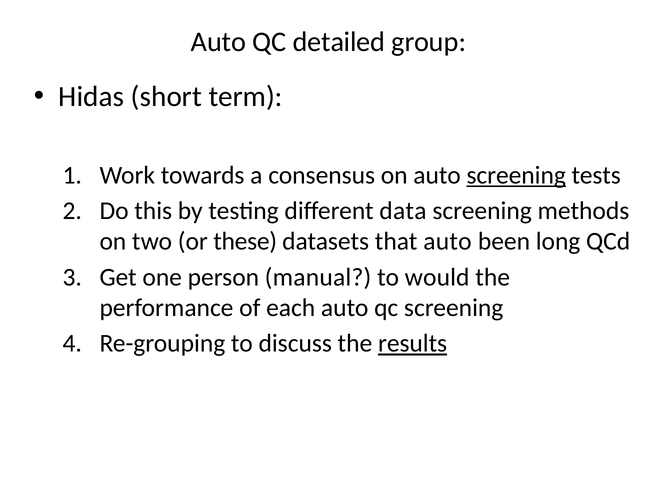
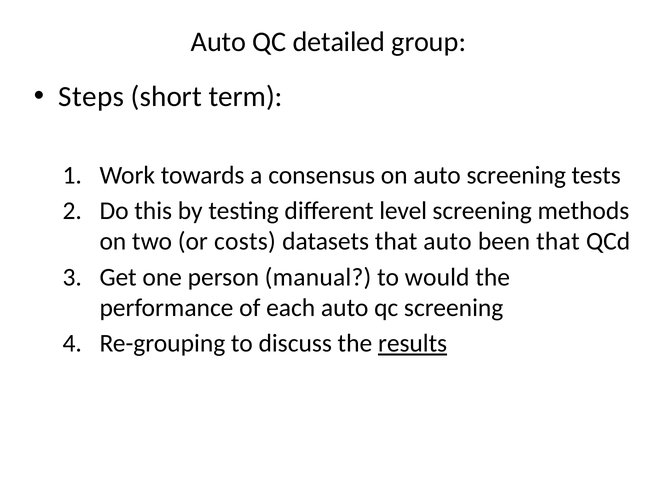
Hidas: Hidas -> Steps
screening at (516, 175) underline: present -> none
data: data -> level
these: these -> costs
been long: long -> that
